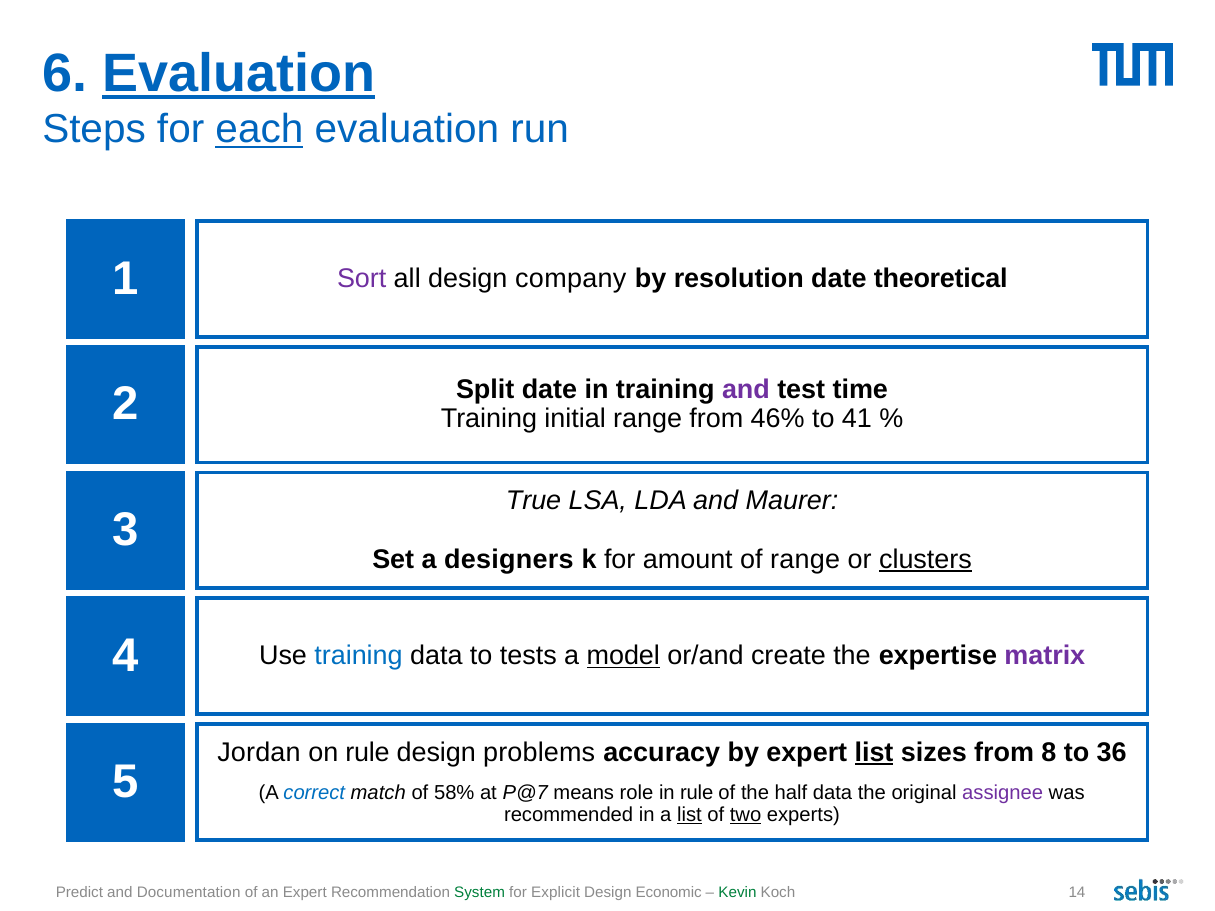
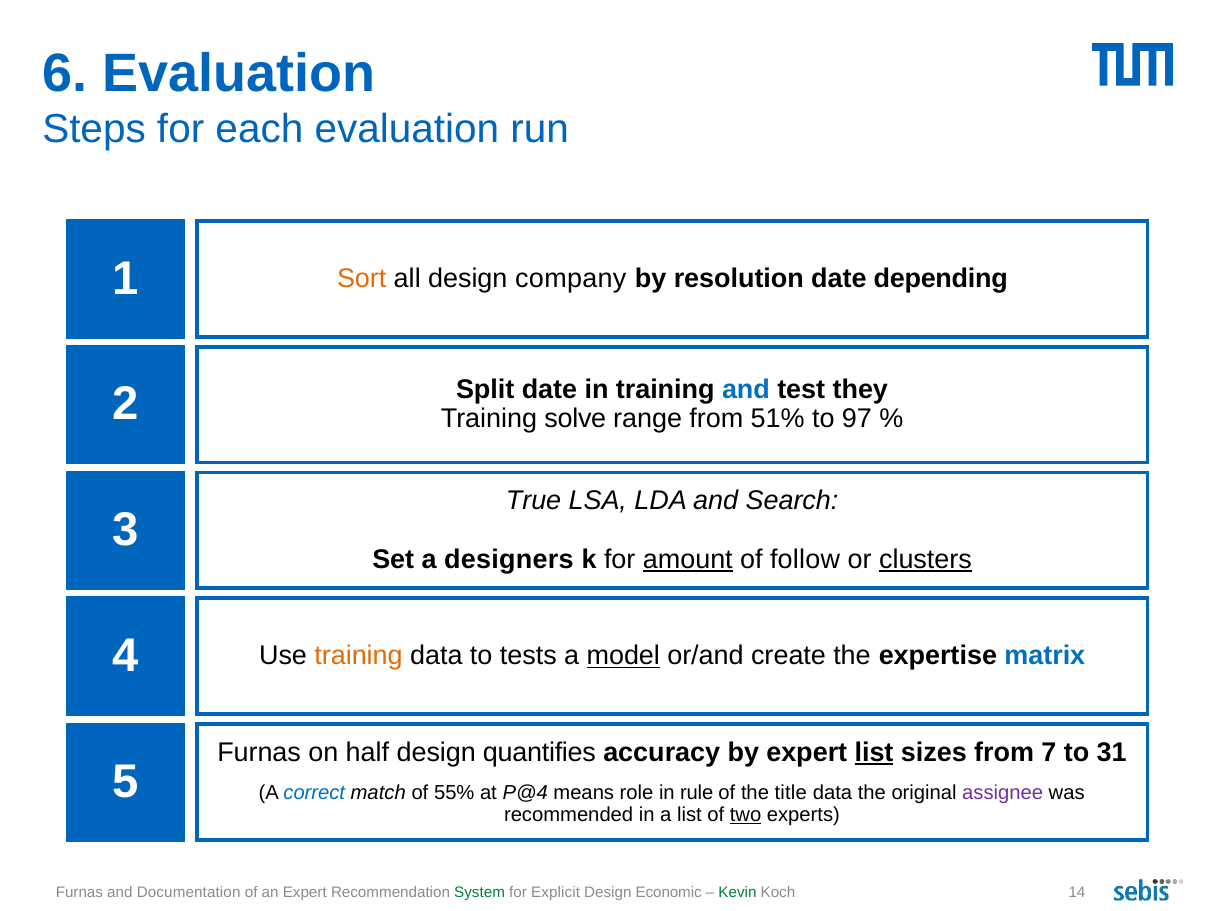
Evaluation at (239, 74) underline: present -> none
each underline: present -> none
Sort colour: purple -> orange
theoretical: theoretical -> depending
and at (746, 390) colour: purple -> blue
time: time -> they
initial: initial -> solve
46%: 46% -> 51%
41: 41 -> 97
Maurer: Maurer -> Search
amount underline: none -> present
of range: range -> follow
training at (359, 656) colour: blue -> orange
matrix colour: purple -> blue
Jordan at (259, 753): Jordan -> Furnas
on rule: rule -> half
problems: problems -> quantifies
8: 8 -> 7
36: 36 -> 31
58%: 58% -> 55%
P@7: P@7 -> P@4
half: half -> title
list at (689, 815) underline: present -> none
Predict at (79, 893): Predict -> Furnas
